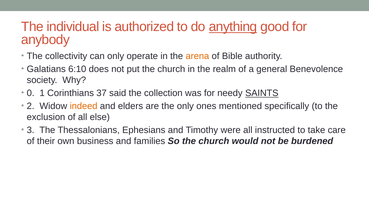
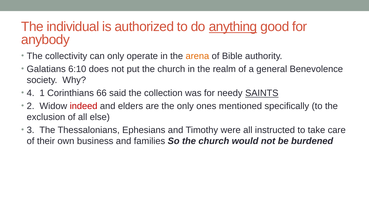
0: 0 -> 4
37: 37 -> 66
indeed colour: orange -> red
